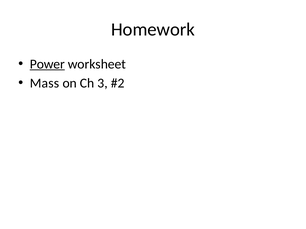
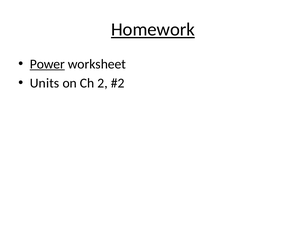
Homework underline: none -> present
Mass: Mass -> Units
3: 3 -> 2
